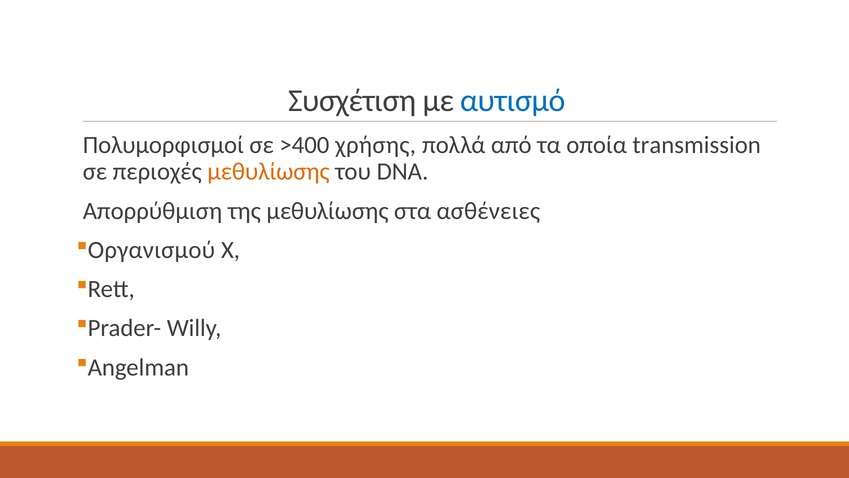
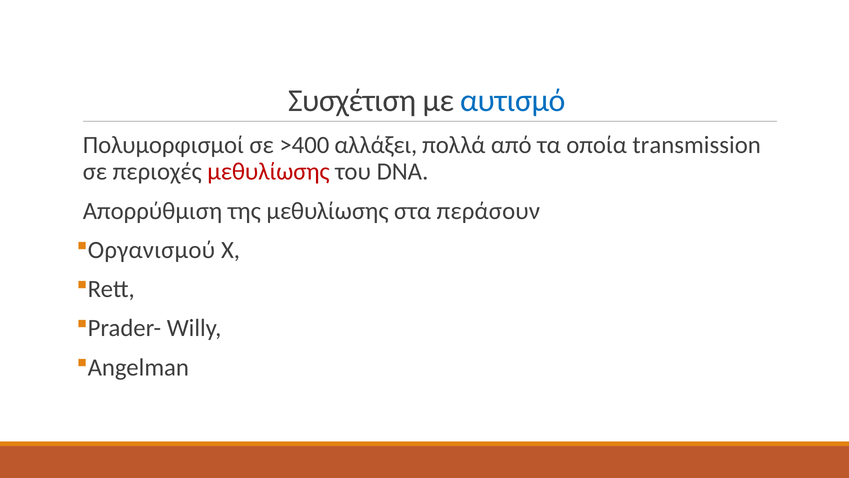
χρήσης: χρήσης -> αλλάξει
μεθυλίωσης at (268, 172) colour: orange -> red
ασθένειες: ασθένειες -> περάσουν
